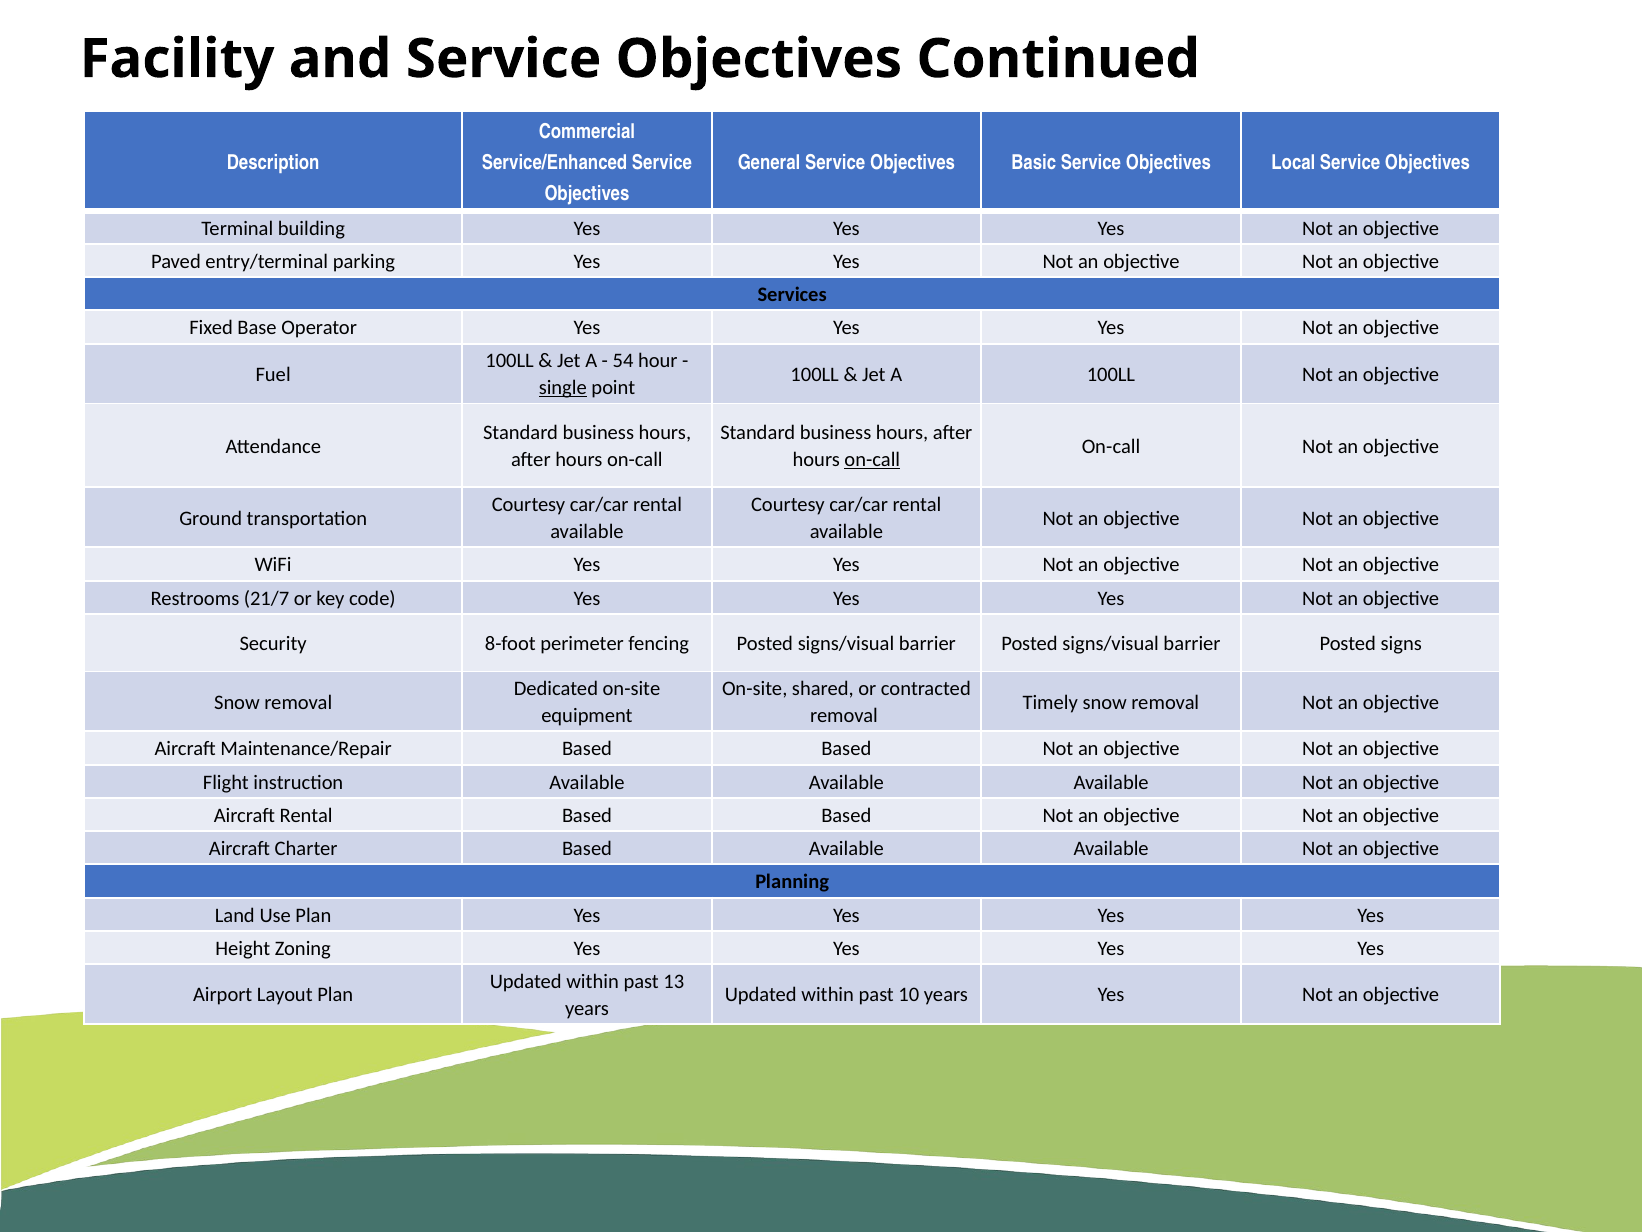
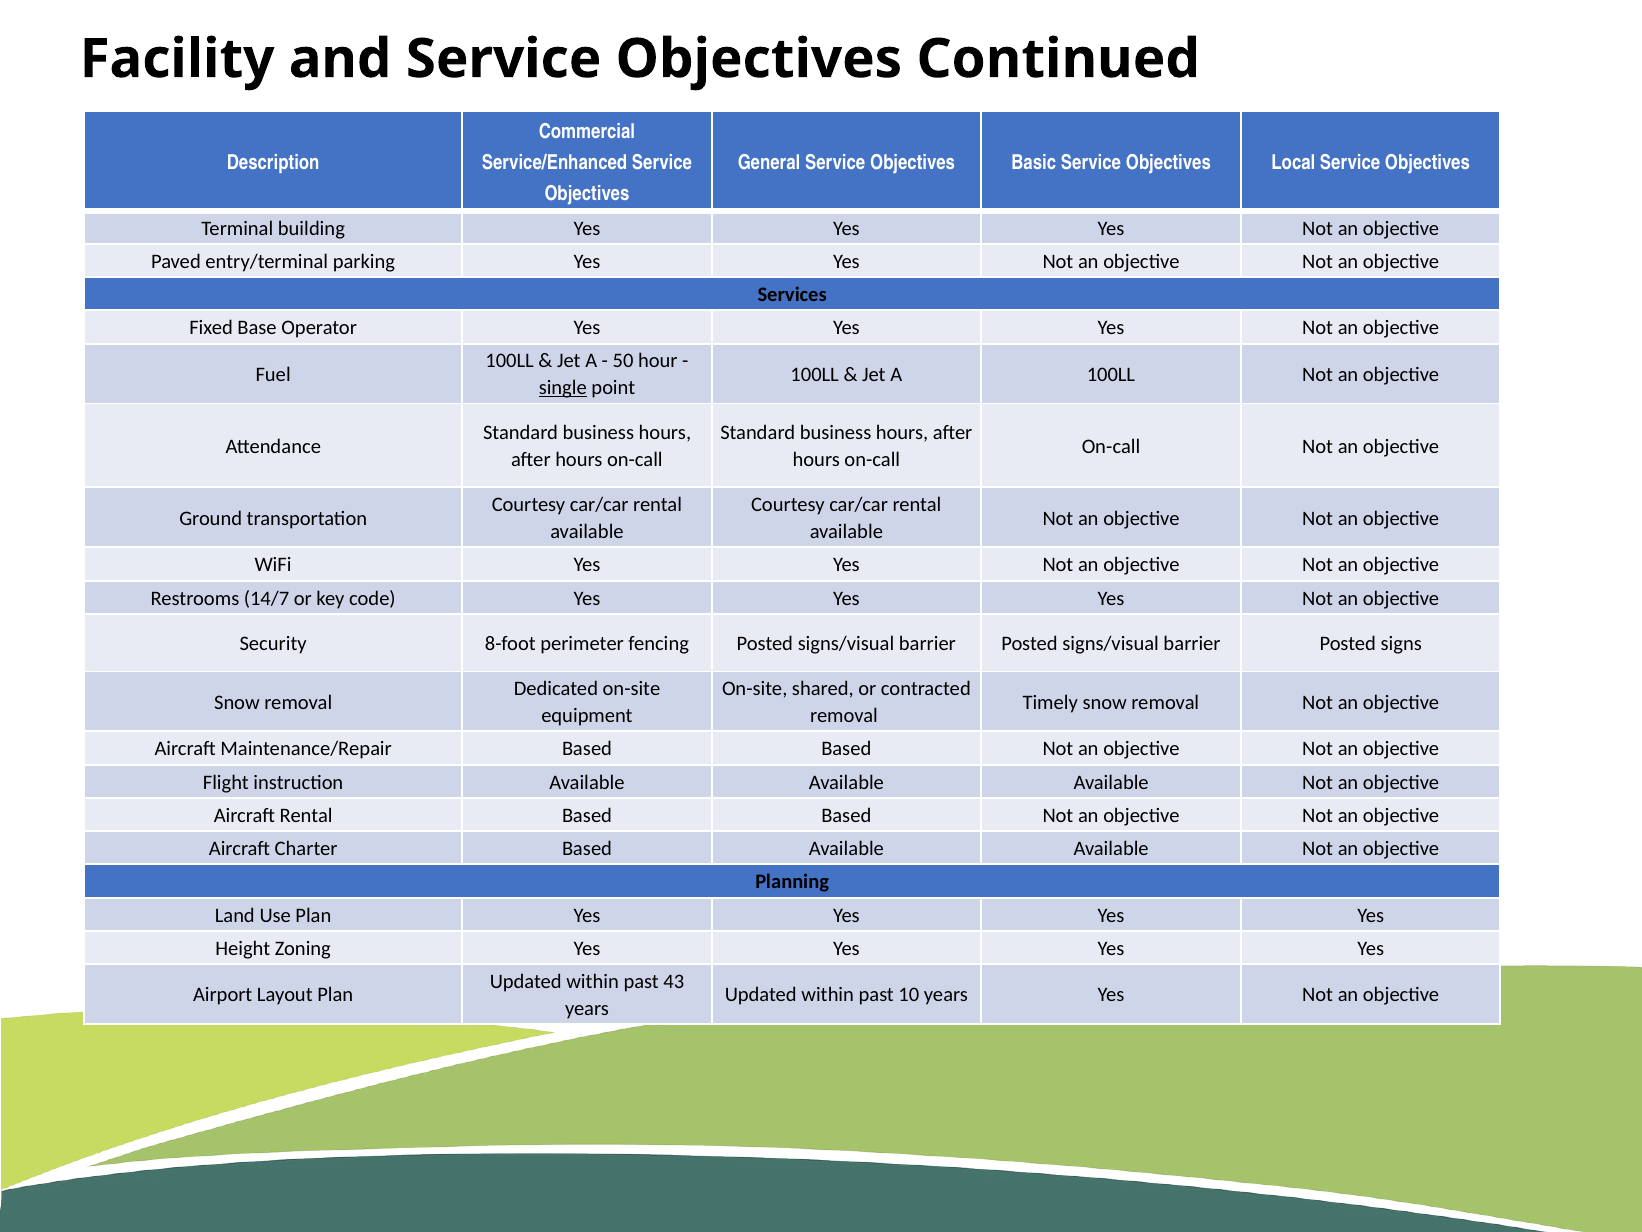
54: 54 -> 50
on-call at (872, 460) underline: present -> none
21/7: 21/7 -> 14/7
13: 13 -> 43
